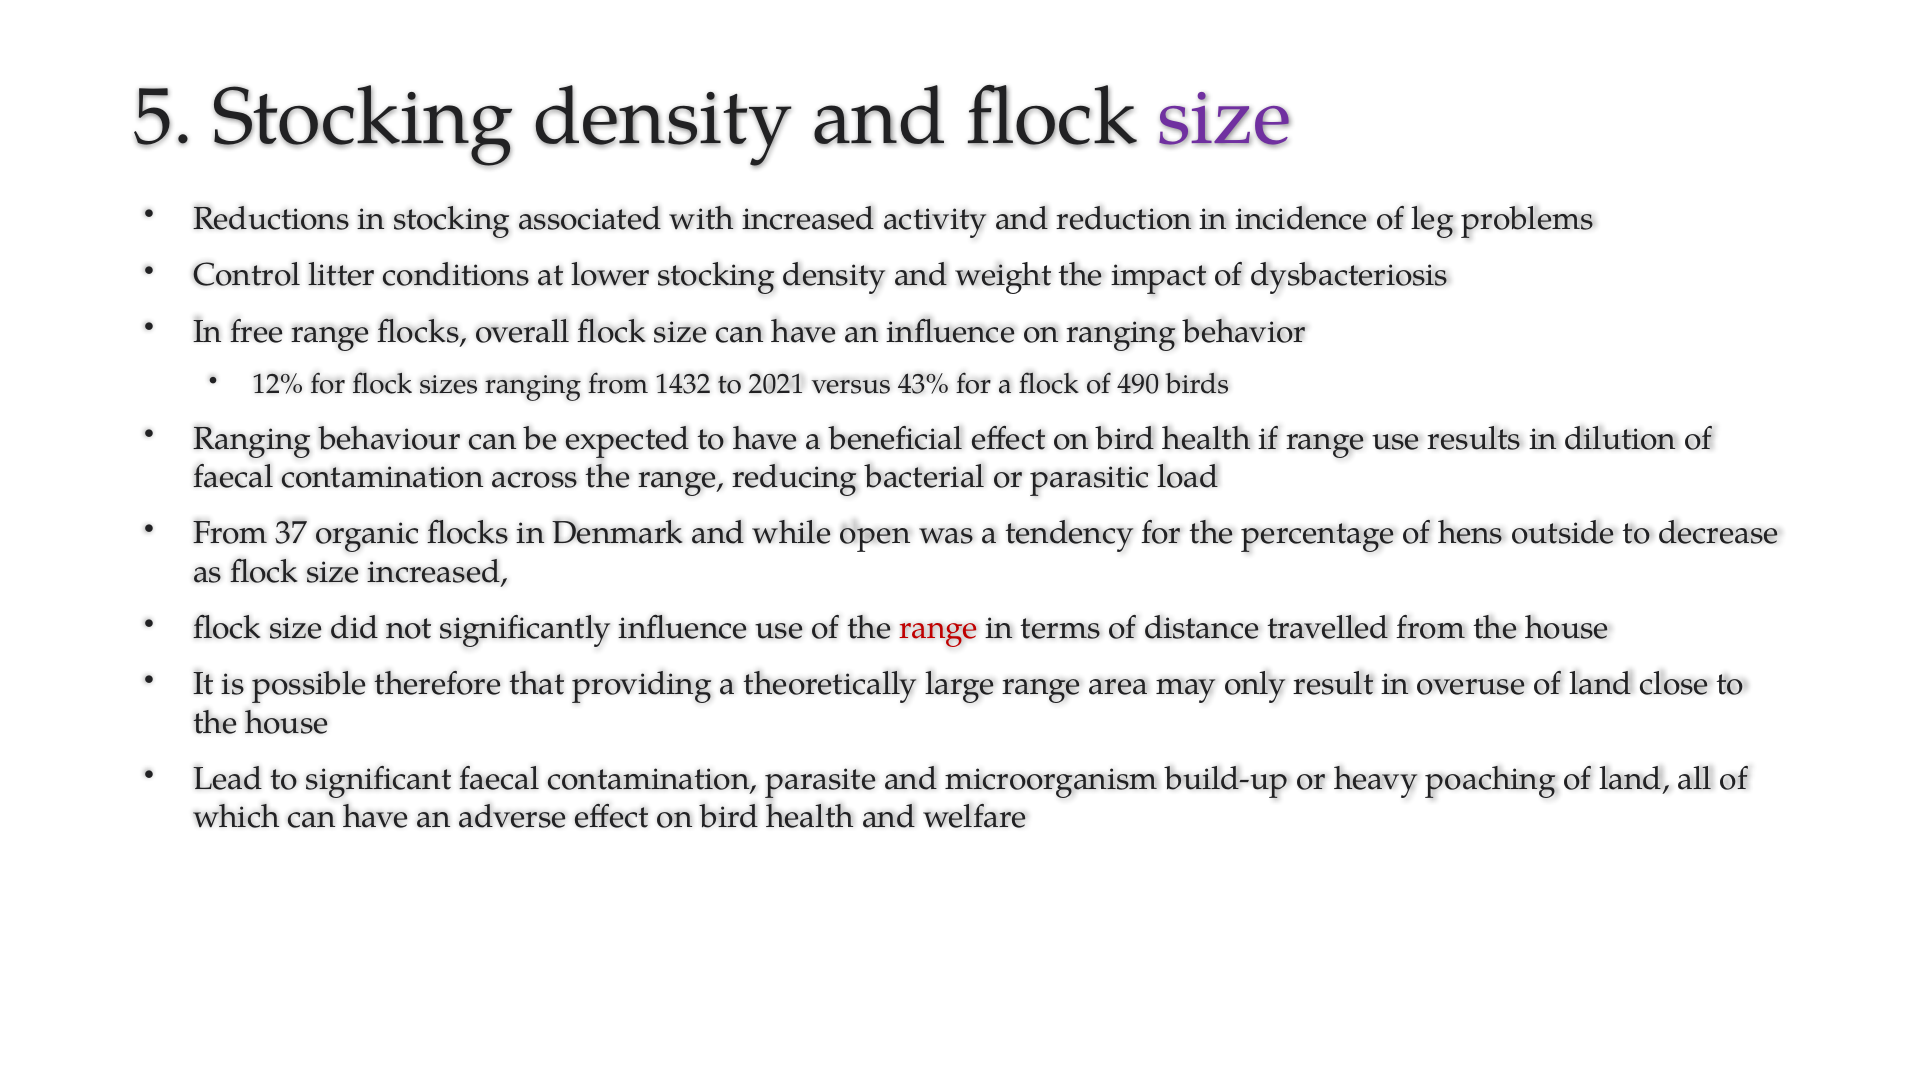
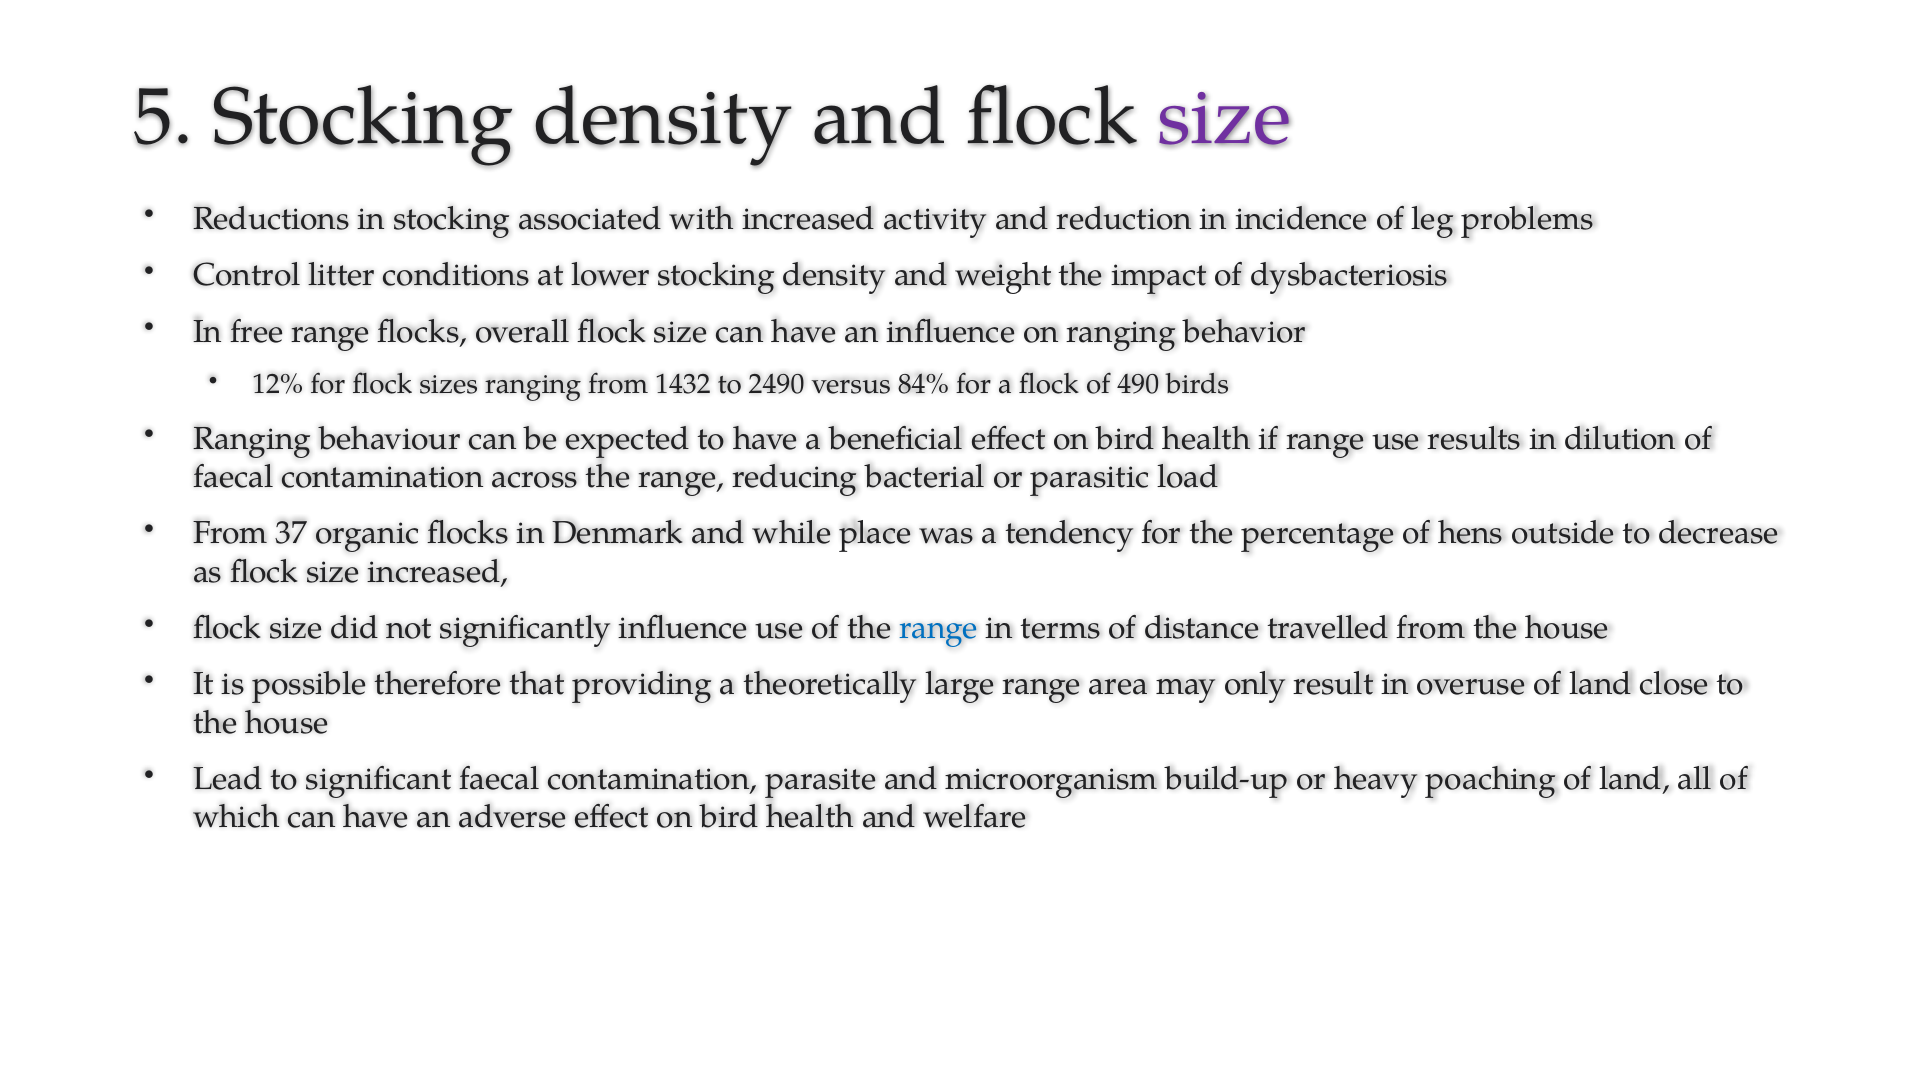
2021: 2021 -> 2490
43%: 43% -> 84%
open: open -> place
range at (938, 628) colour: red -> blue
